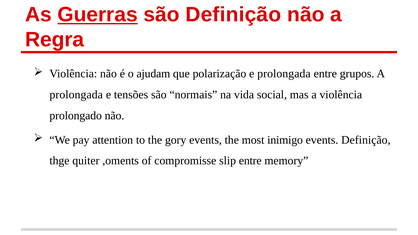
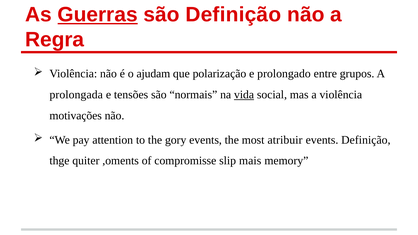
e prolongada: prolongada -> prolongado
vida underline: none -> present
prolongado: prolongado -> motivações
inimigo: inimigo -> atribuir
slip entre: entre -> mais
